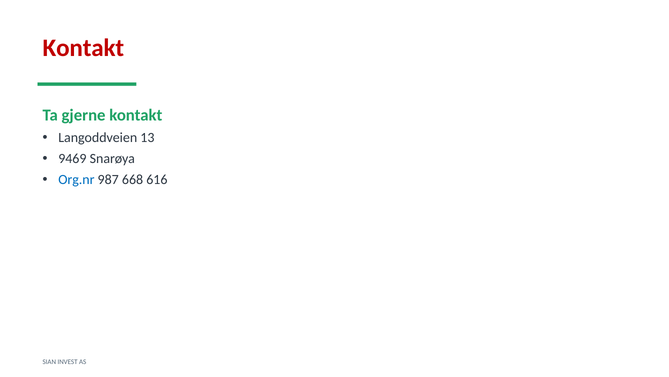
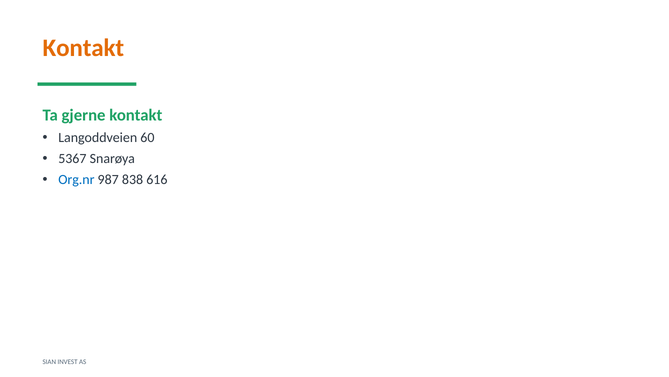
Kontakt at (83, 48) colour: red -> orange
13: 13 -> 60
9469: 9469 -> 5367
668: 668 -> 838
